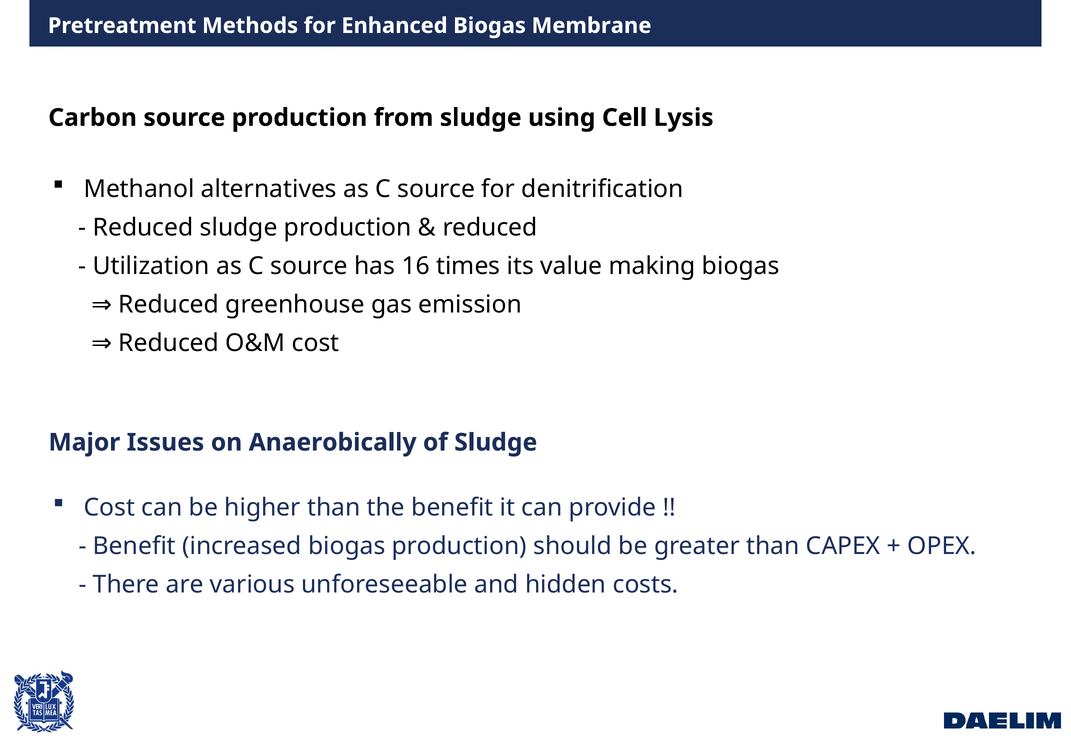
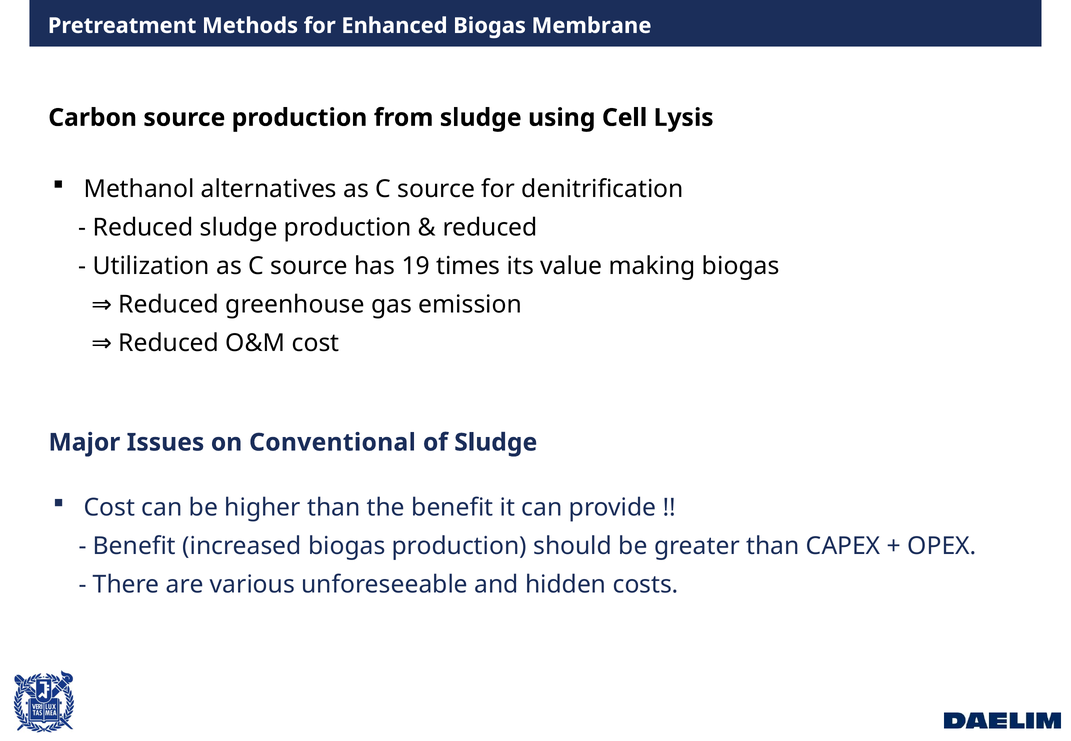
16: 16 -> 19
Anaerobically: Anaerobically -> Conventional
